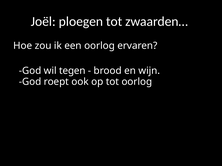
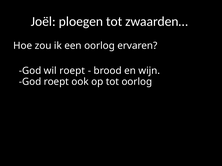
wil tegen: tegen -> roept
